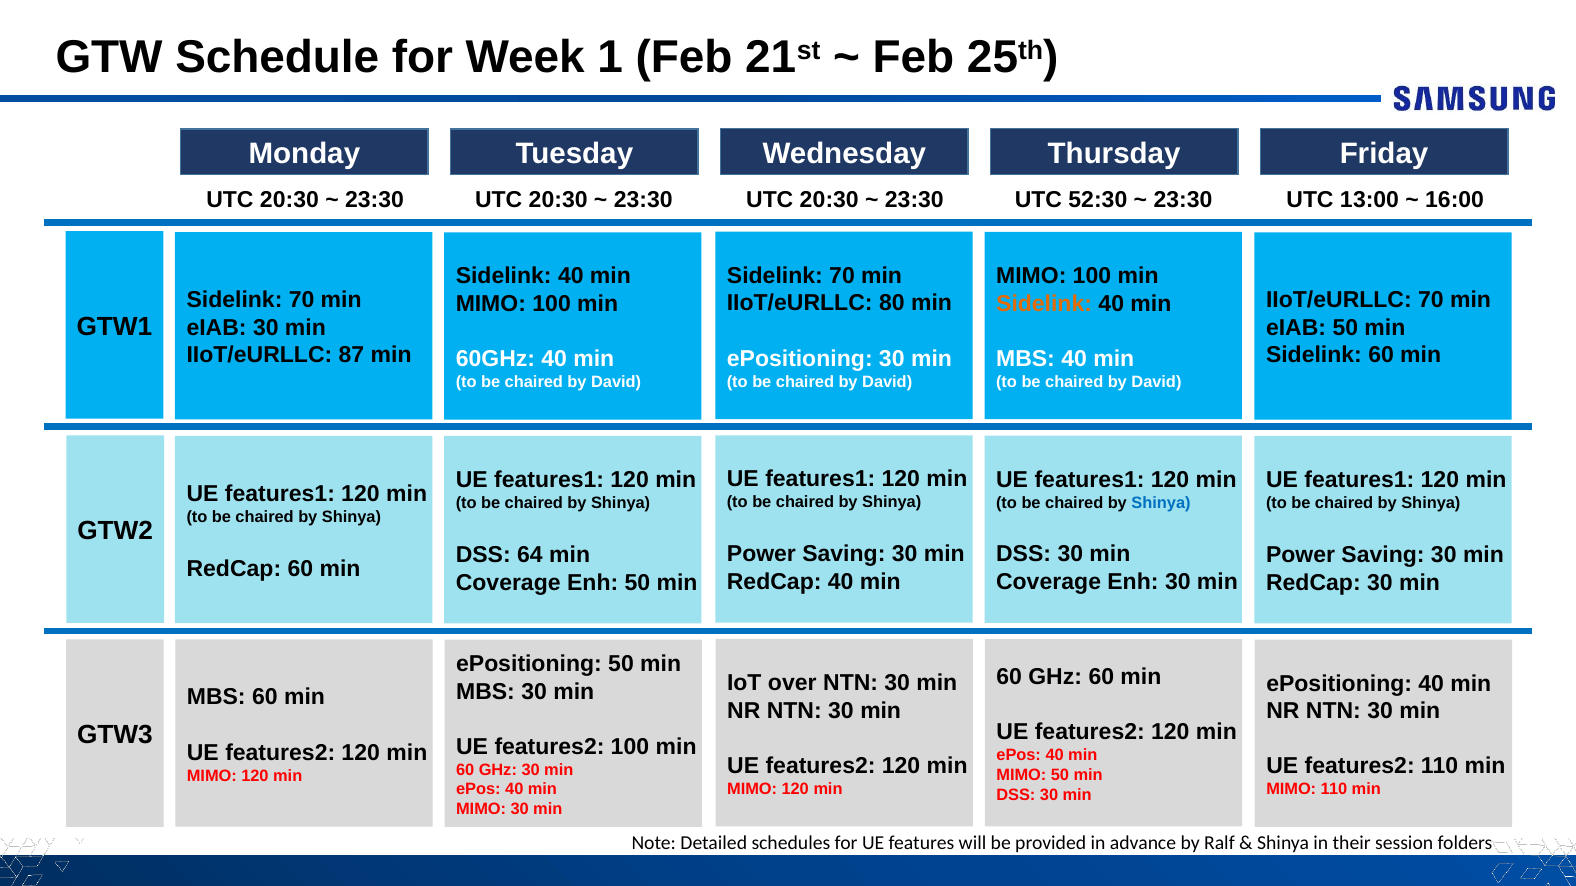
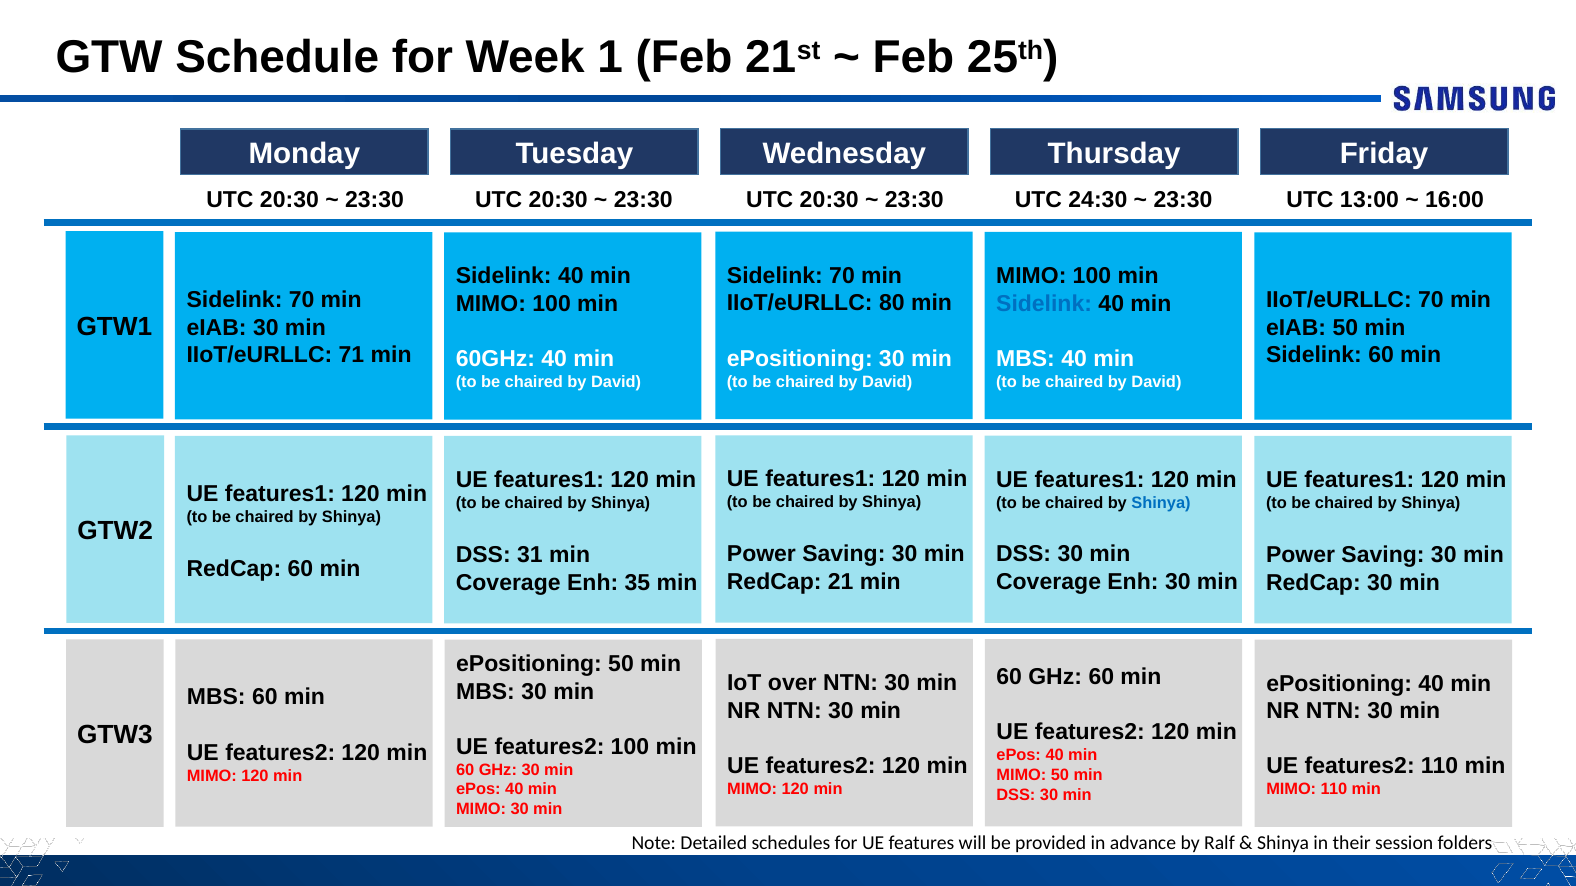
52:30: 52:30 -> 24:30
Sidelink at (1044, 304) colour: orange -> blue
87: 87 -> 71
64: 64 -> 31
RedCap 40: 40 -> 21
Enh 50: 50 -> 35
